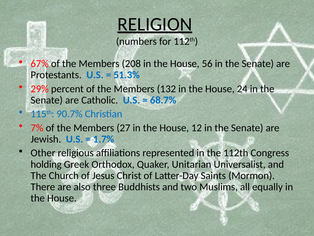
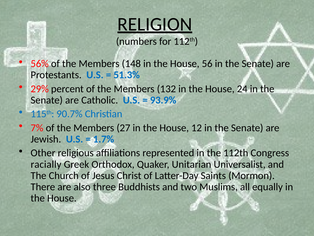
67%: 67% -> 56%
208: 208 -> 148
68.7%: 68.7% -> 93.9%
holding: holding -> racially
